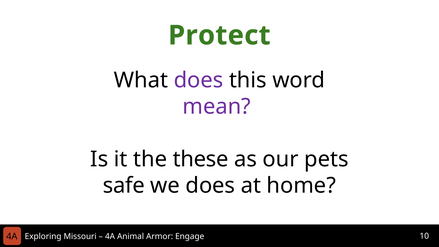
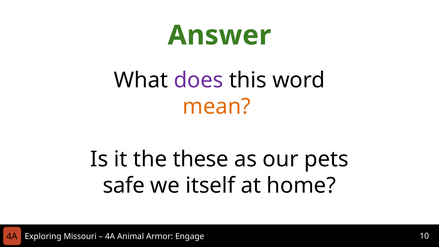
Protect: Protect -> Answer
mean colour: purple -> orange
we does: does -> itself
